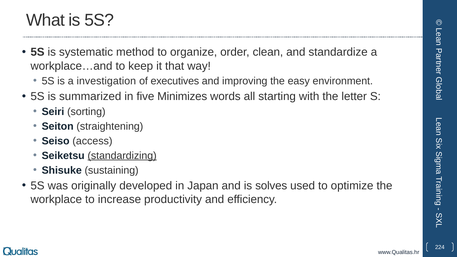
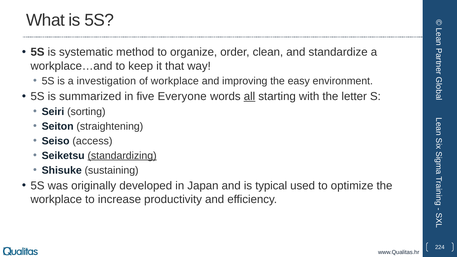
of executives: executives -> workplace
Minimizes: Minimizes -> Everyone
all underline: none -> present
solves: solves -> typical
